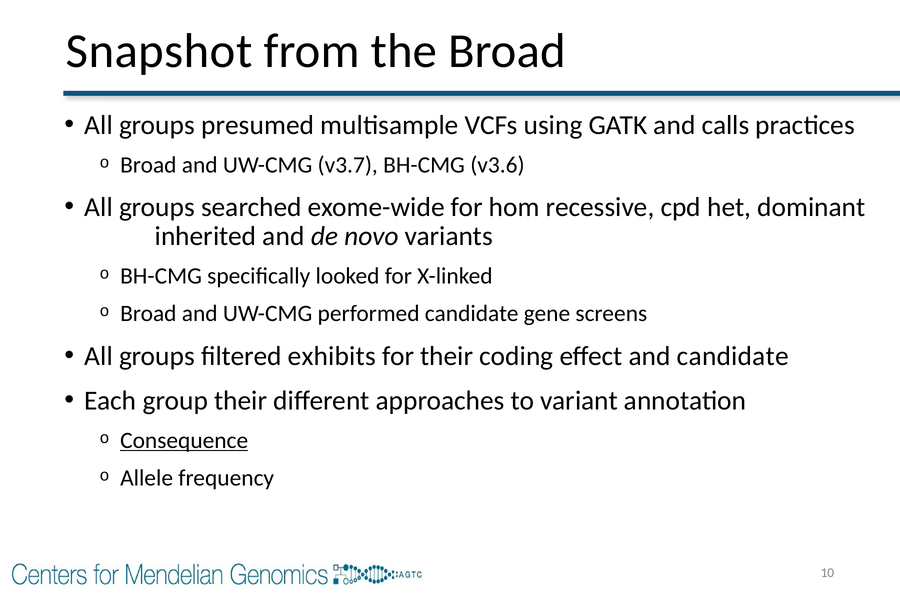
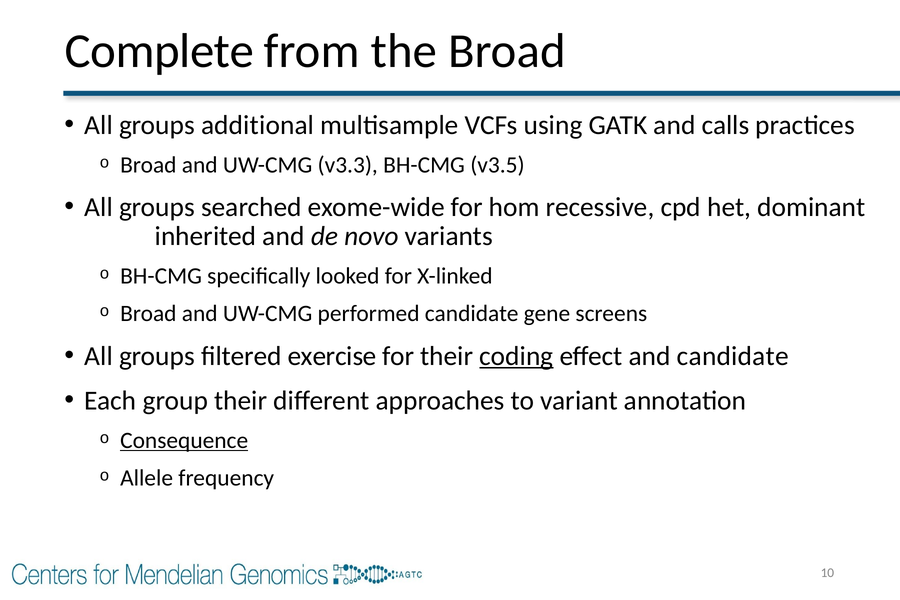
Snapshot: Snapshot -> Complete
presumed: presumed -> additional
v3.7: v3.7 -> v3.3
v3.6: v3.6 -> v3.5
exhibits: exhibits -> exercise
coding underline: none -> present
